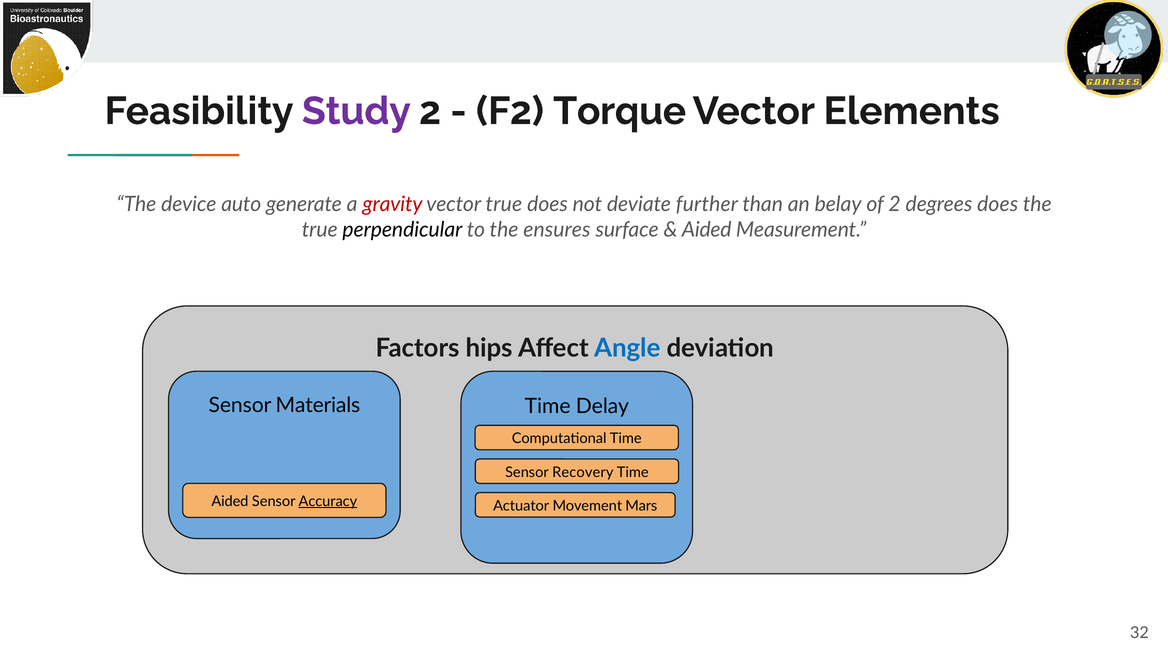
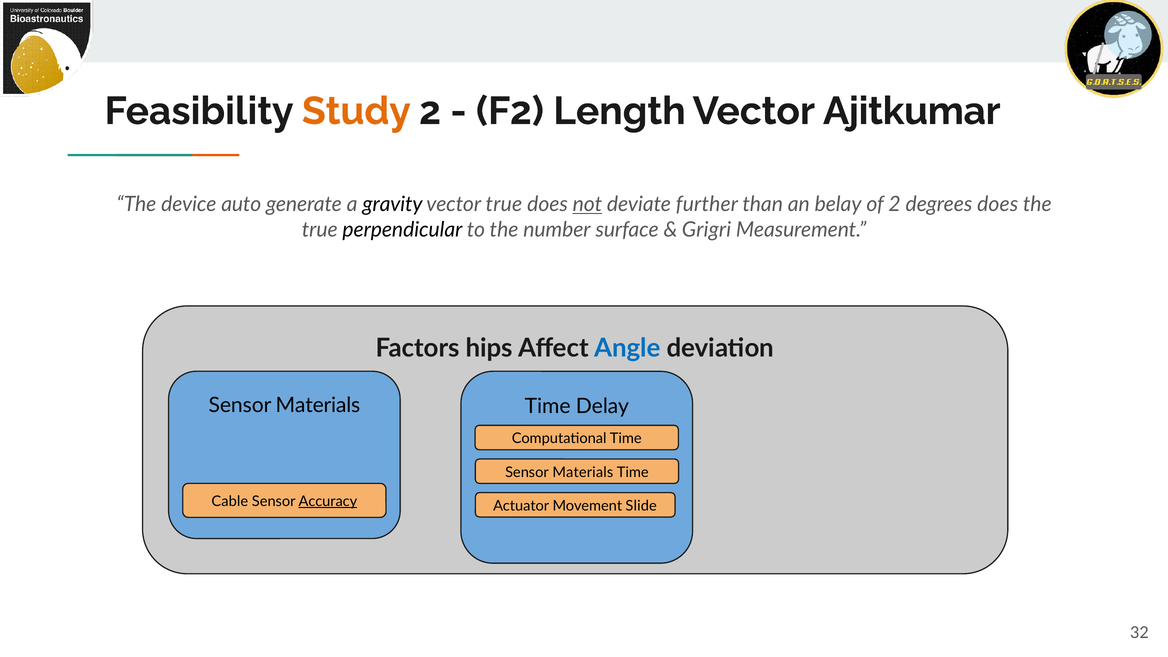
Study colour: purple -> orange
Torque: Torque -> Length
Elements: Elements -> Ajitkumar
gravity colour: red -> black
not underline: none -> present
ensures: ensures -> number
Aided at (707, 230): Aided -> Grigri
Recovery at (583, 472): Recovery -> Materials
Aided at (230, 501): Aided -> Cable
Mars: Mars -> Slide
